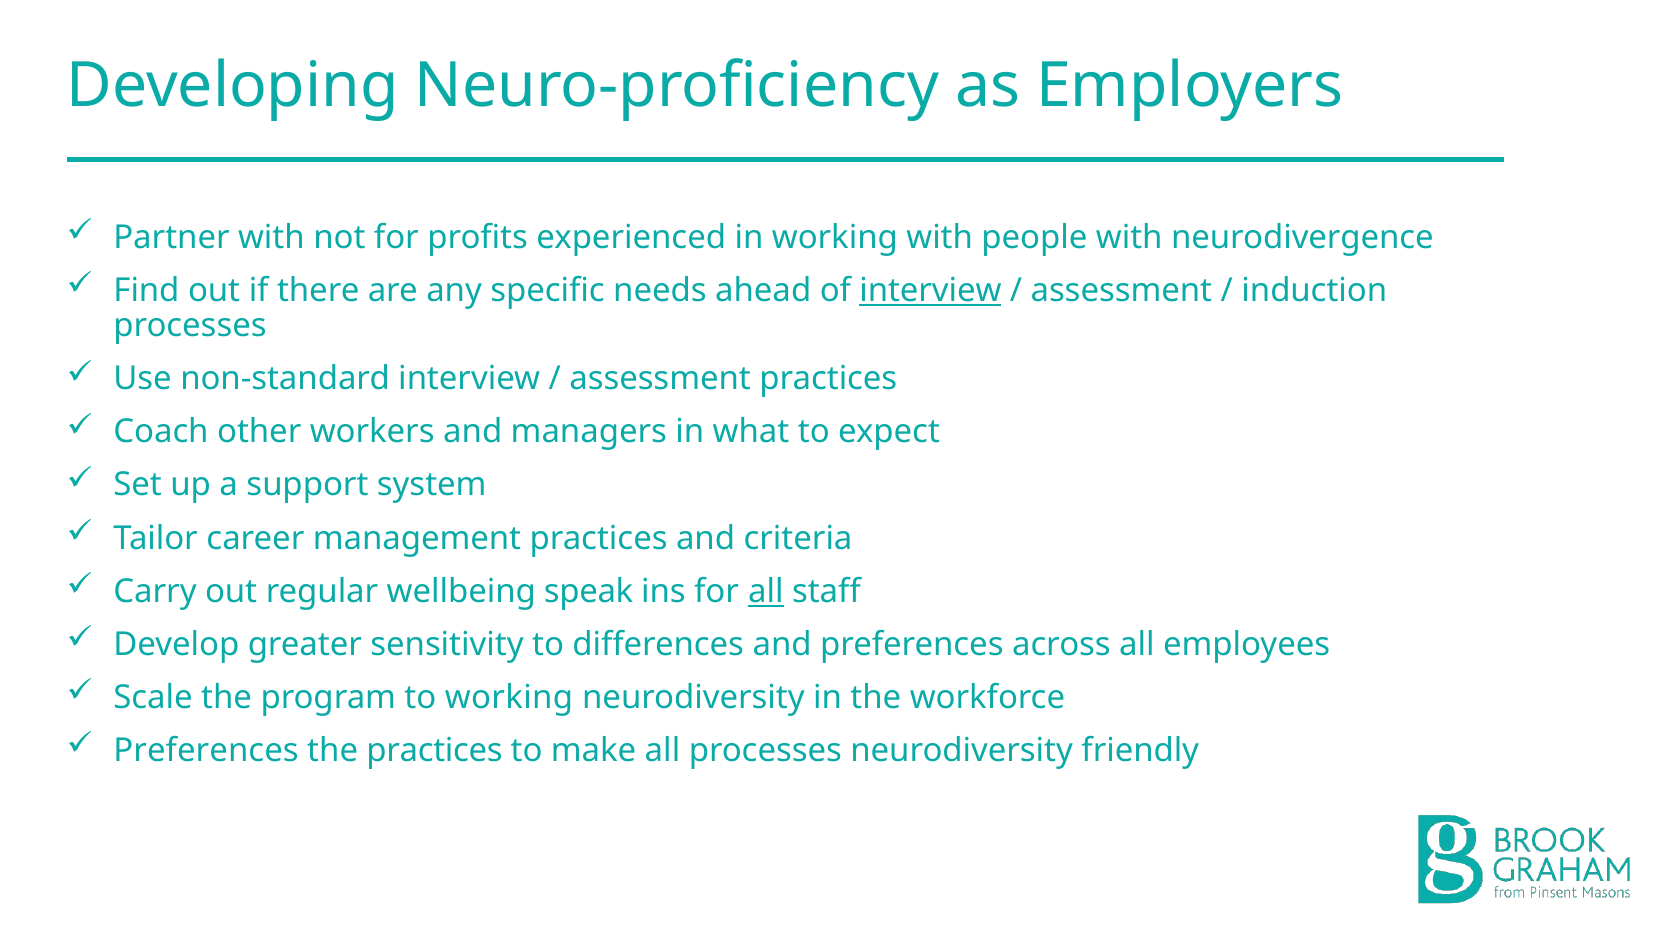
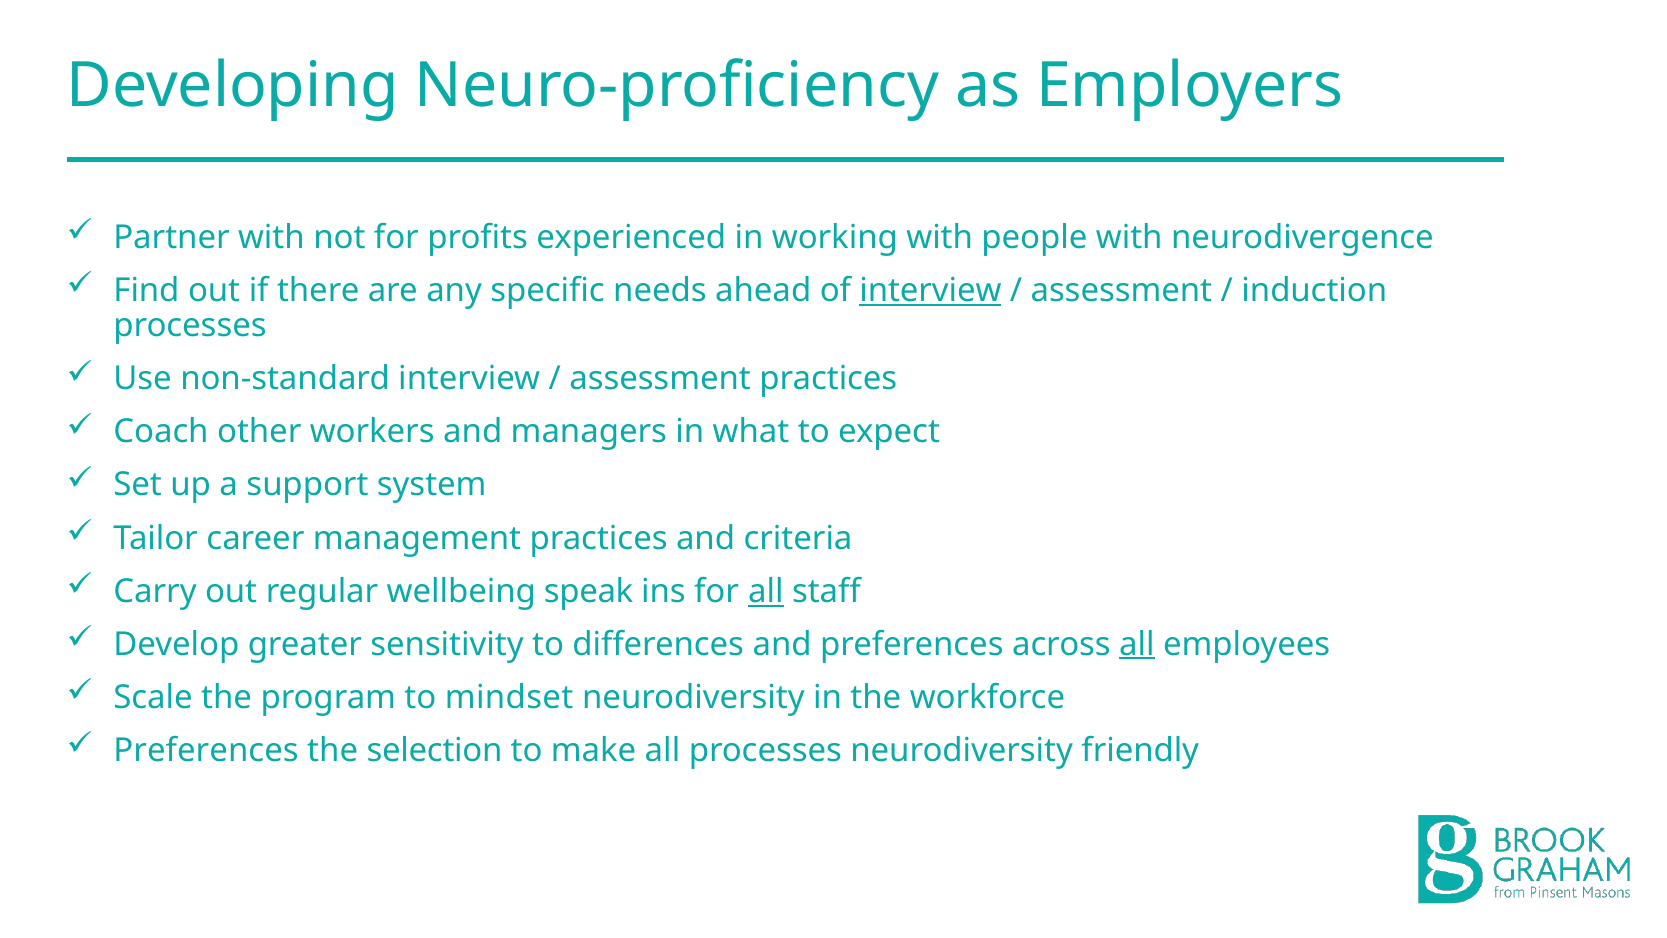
all at (1137, 644) underline: none -> present
to working: working -> mindset
the practices: practices -> selection
